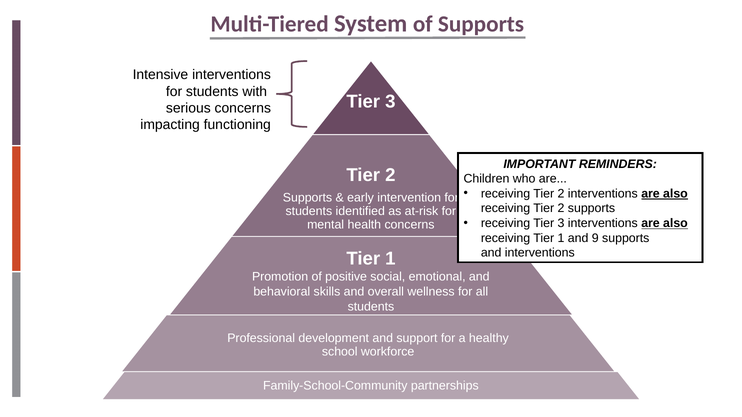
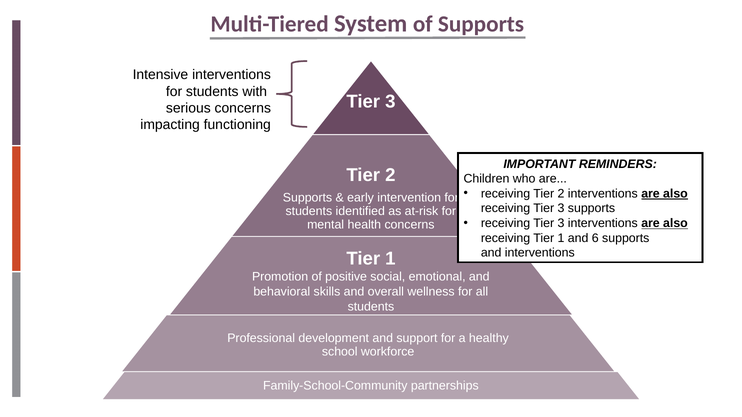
2 at (561, 209): 2 -> 3
9: 9 -> 6
